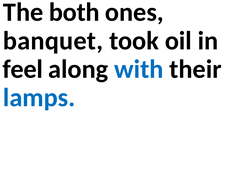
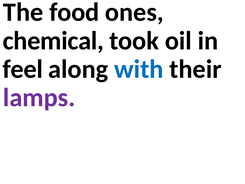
both: both -> food
banquet: banquet -> chemical
lamps colour: blue -> purple
